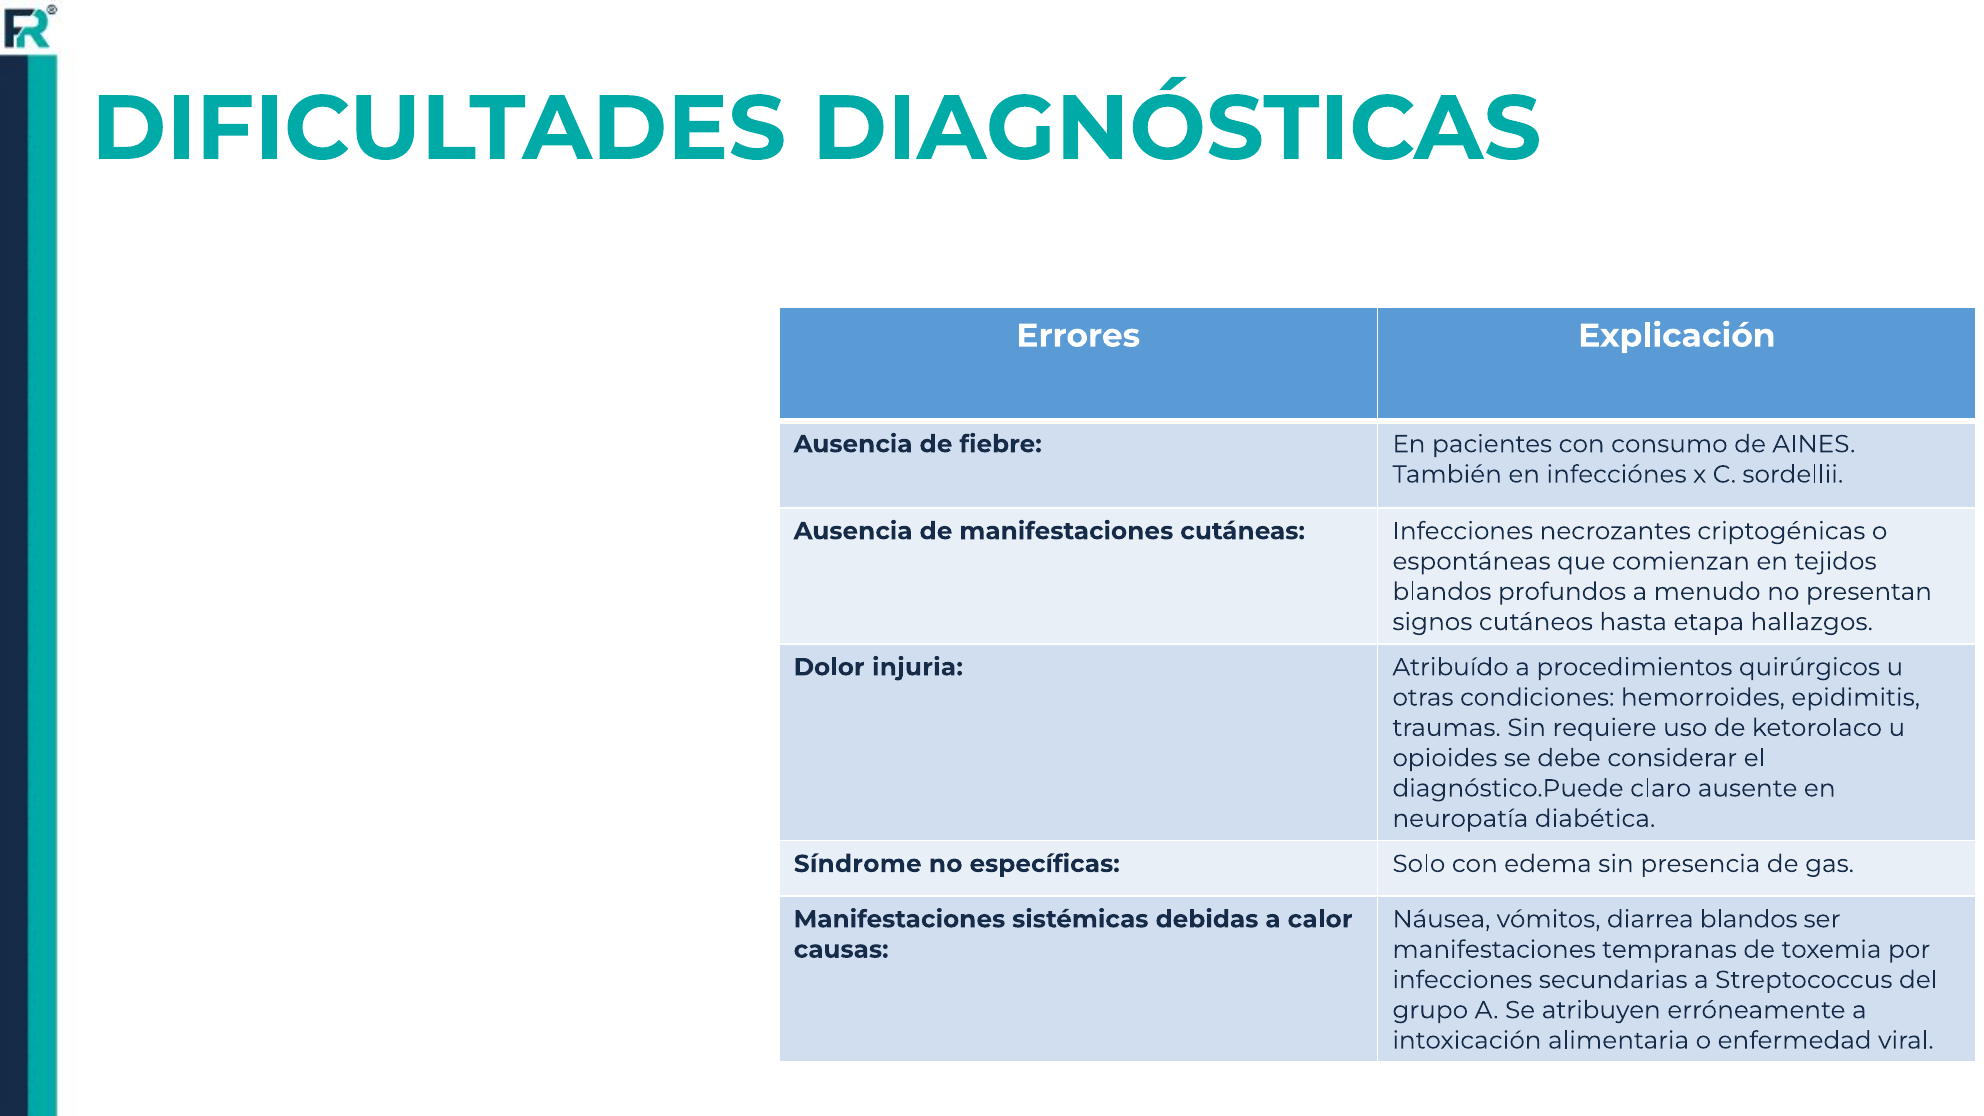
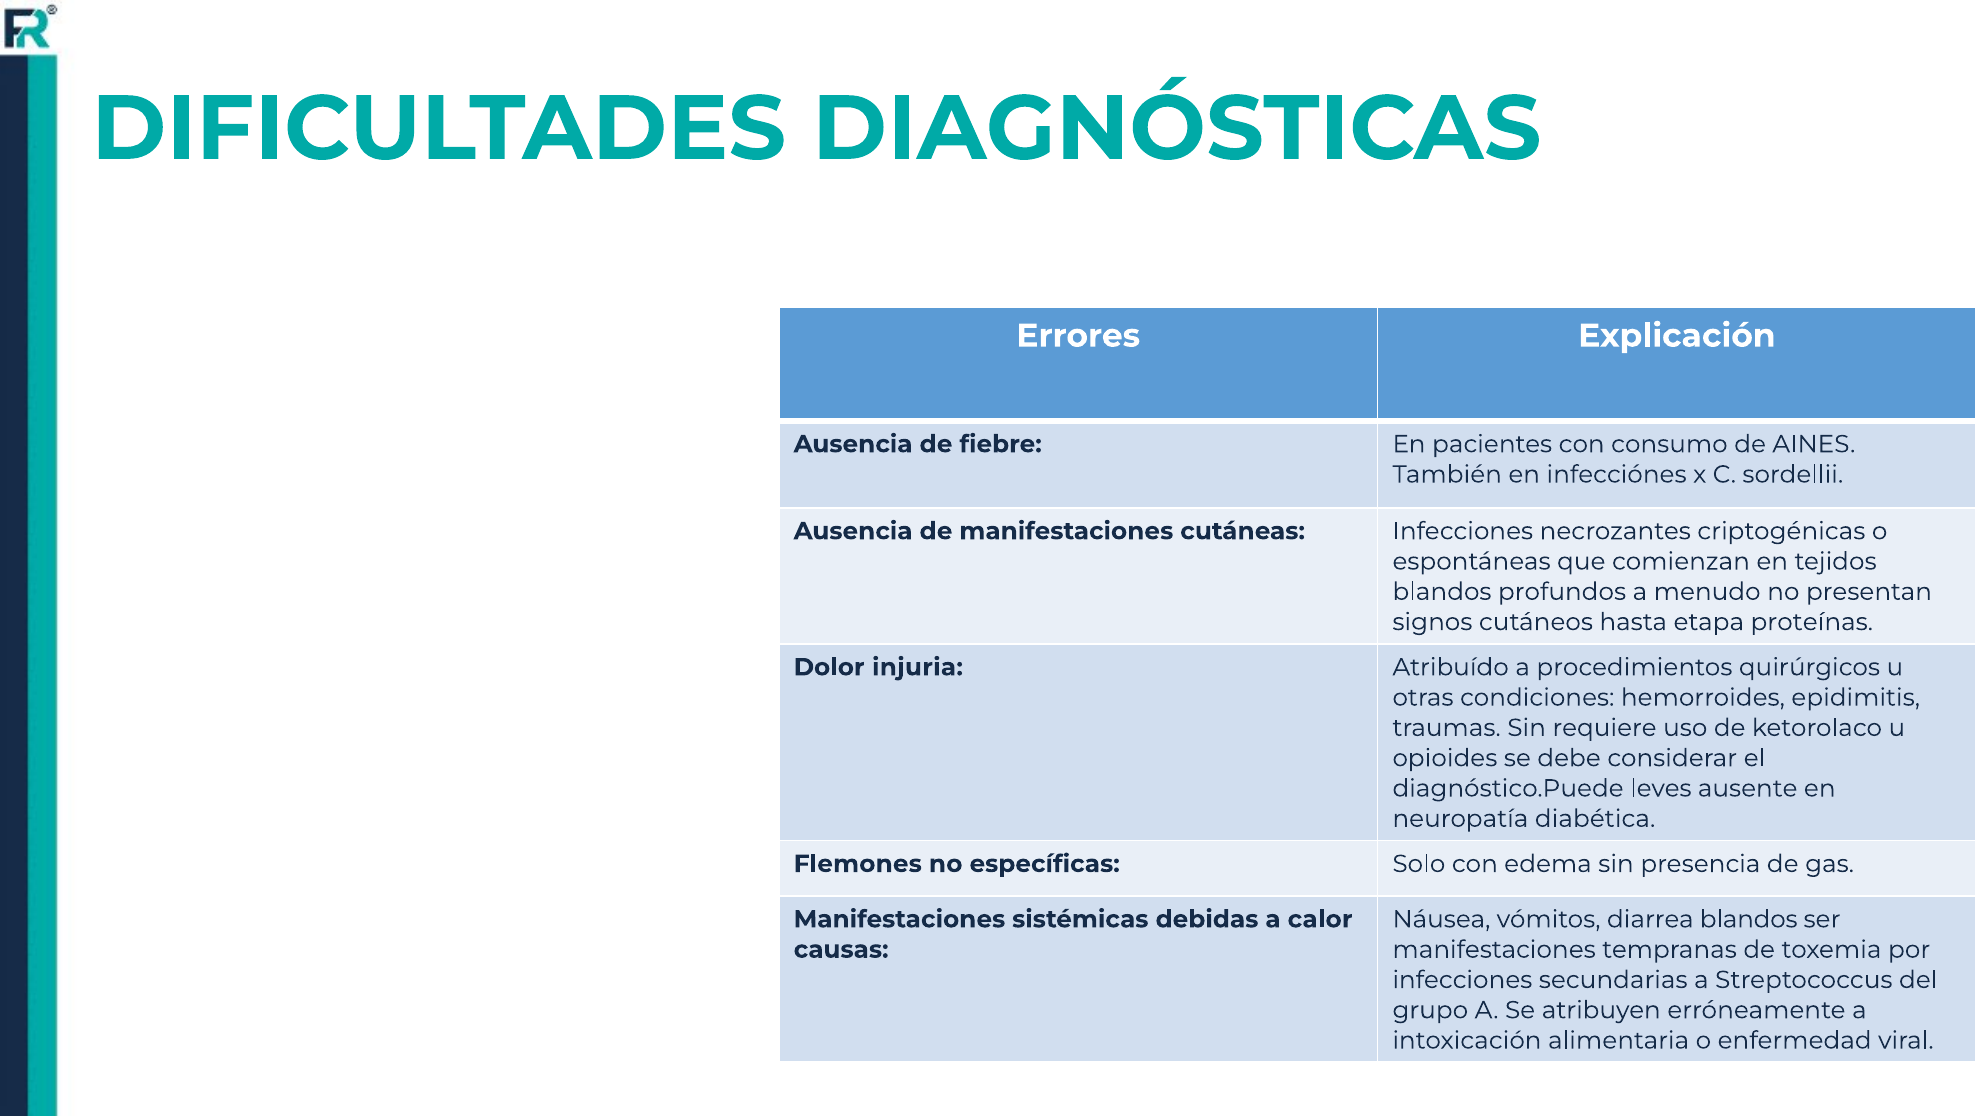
hallazgos: hallazgos -> proteínas
claro: claro -> leves
Síndrome: Síndrome -> Flemones
